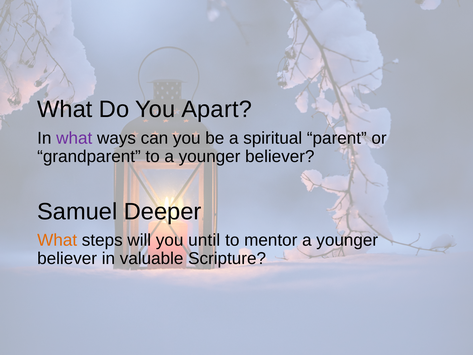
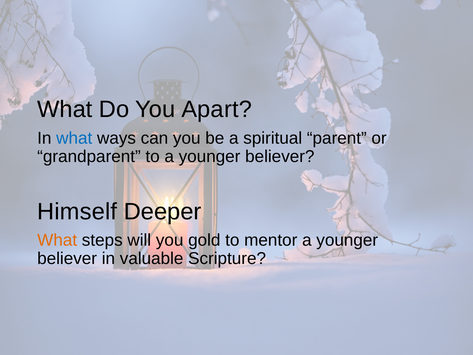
what at (74, 138) colour: purple -> blue
Samuel: Samuel -> Himself
until: until -> gold
